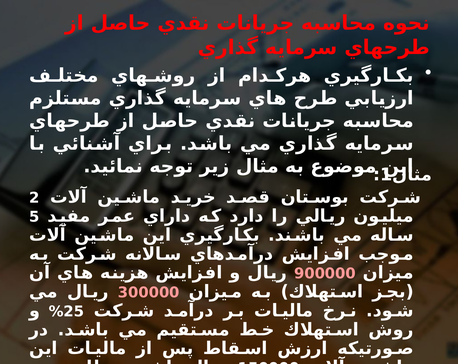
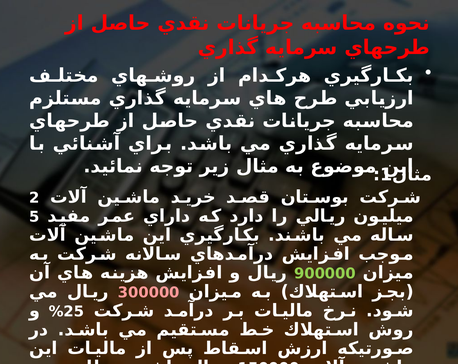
900000 colour: pink -> light green
